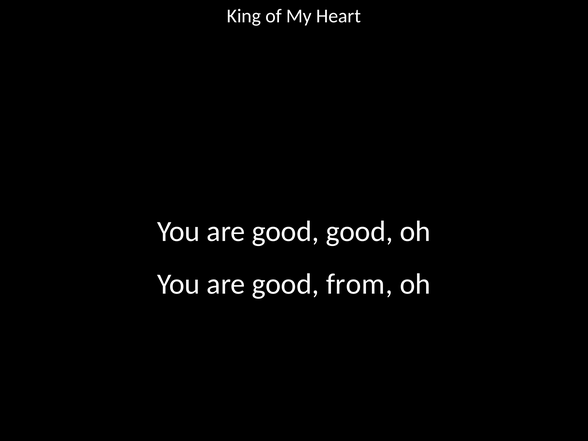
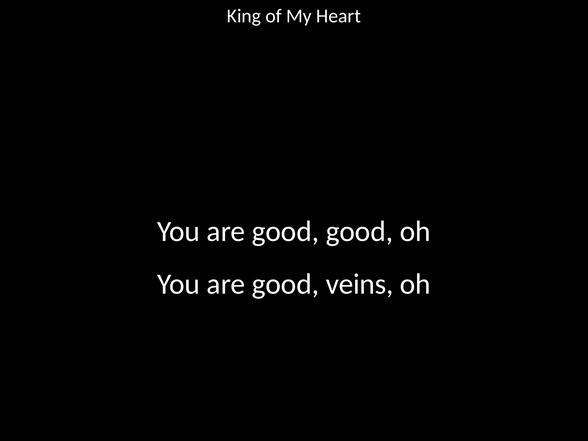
from: from -> veins
